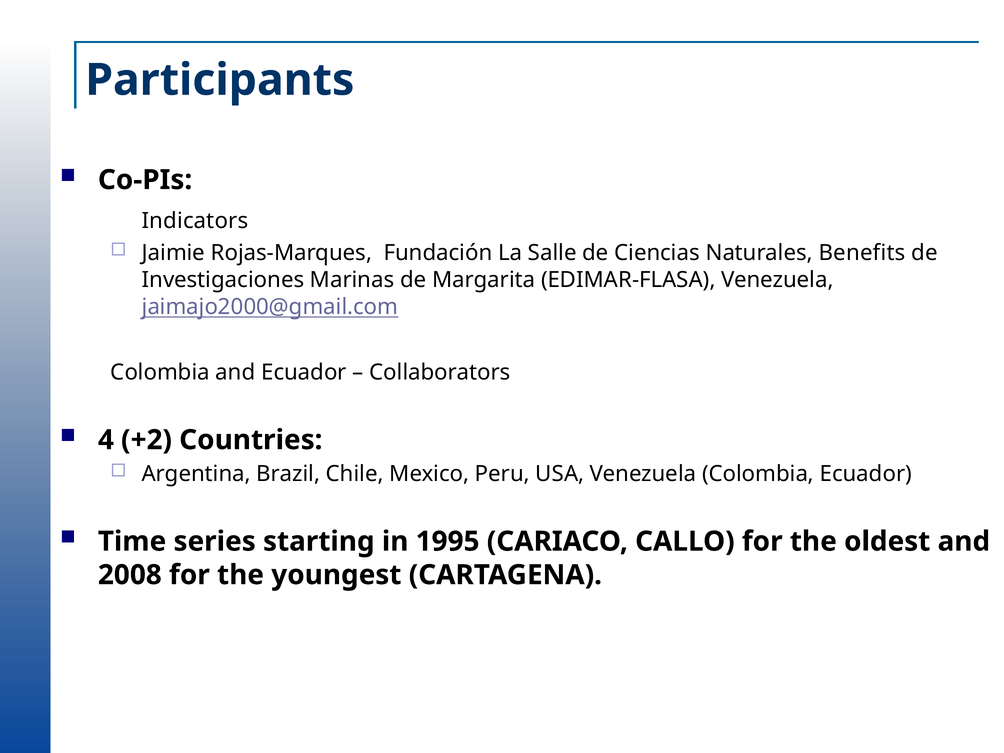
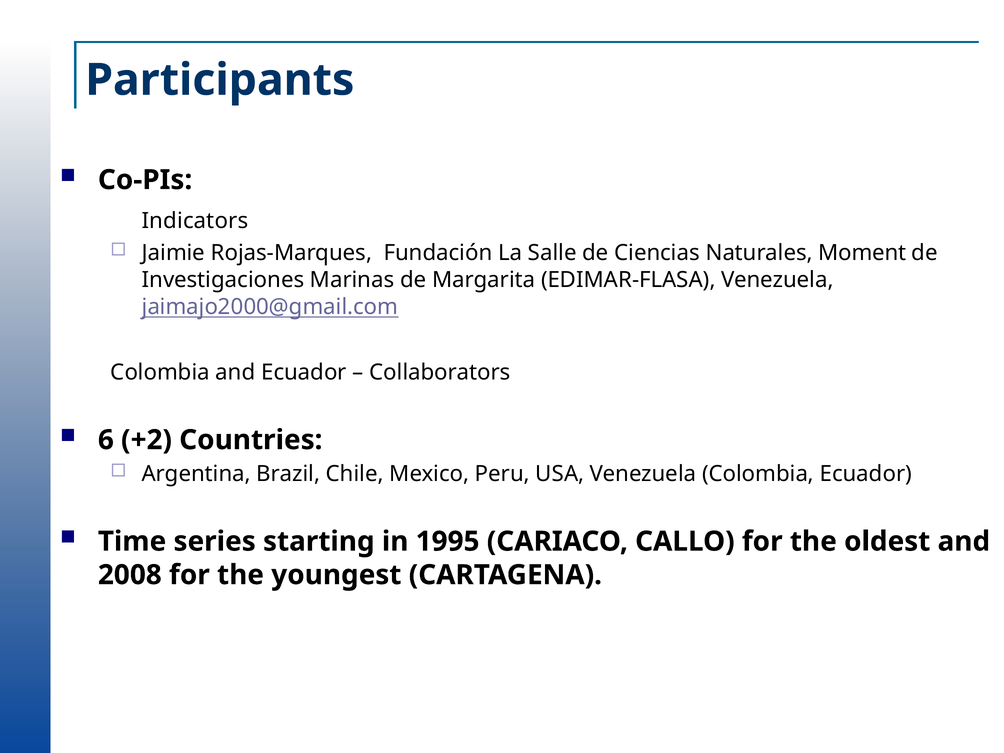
Benefits: Benefits -> Moment
4: 4 -> 6
